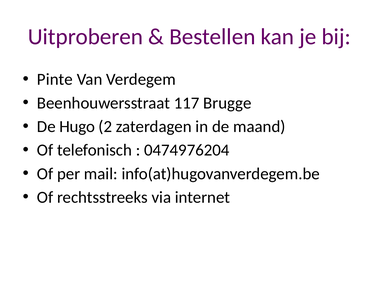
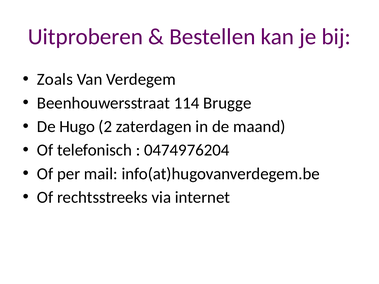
Pinte: Pinte -> Zoals
117: 117 -> 114
